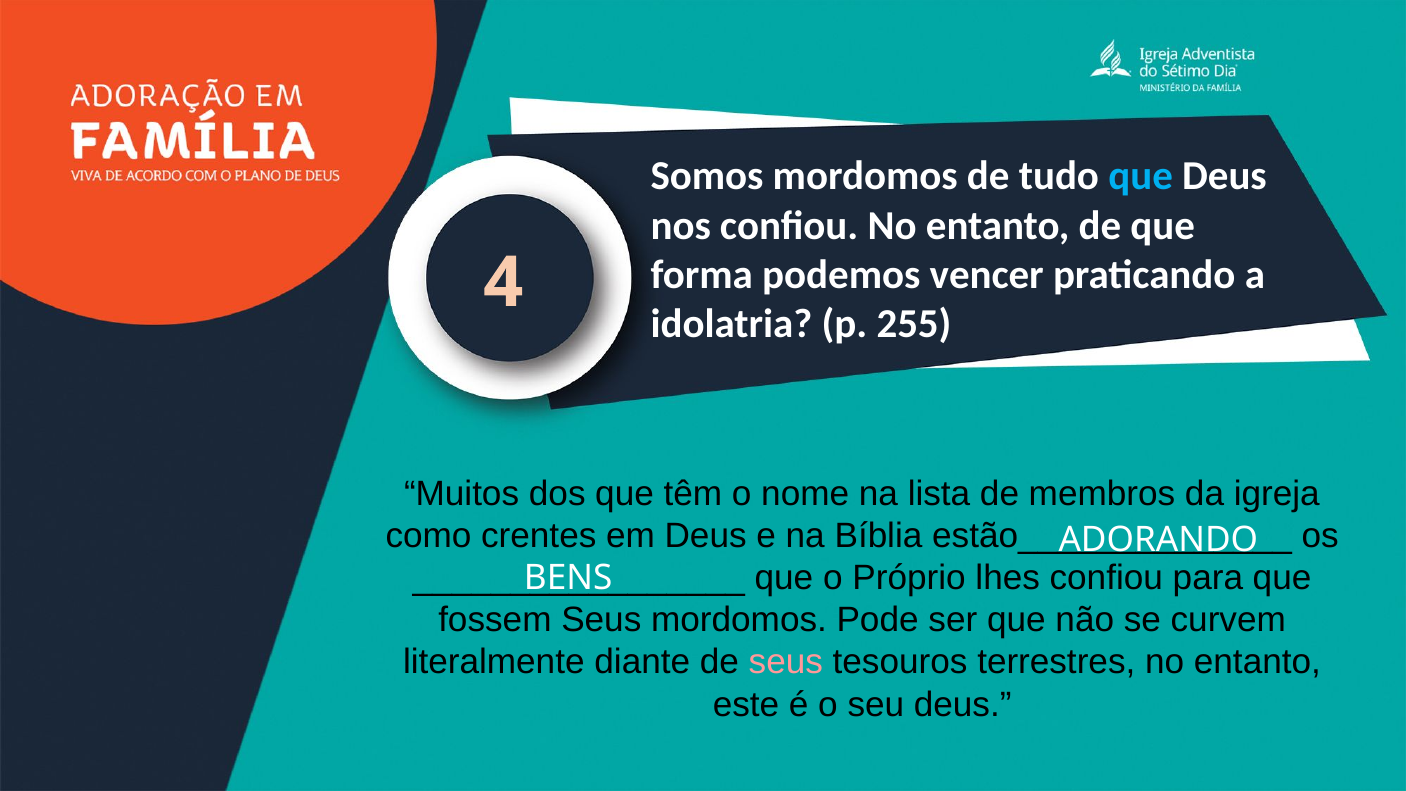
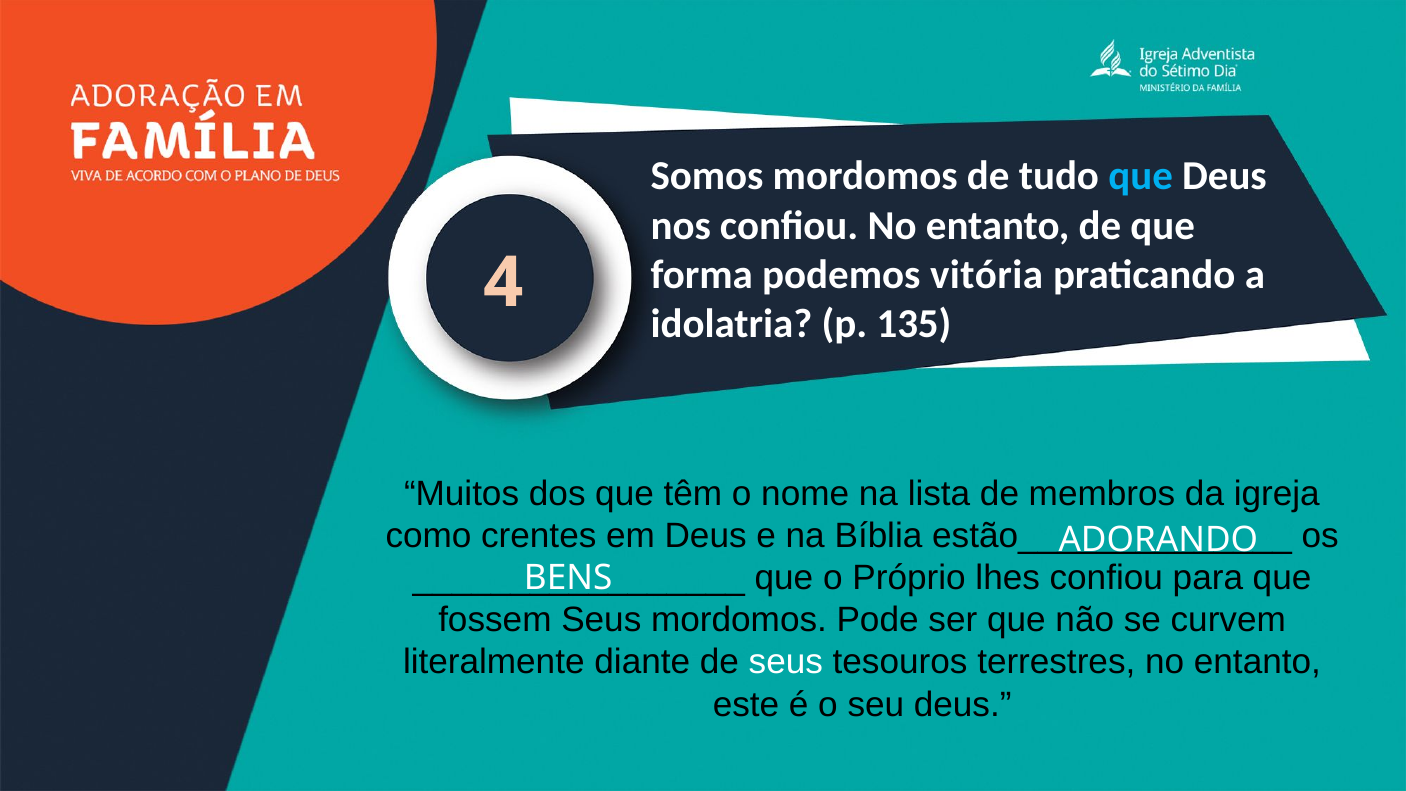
vencer: vencer -> vitória
255: 255 -> 135
seus at (786, 662) colour: pink -> white
